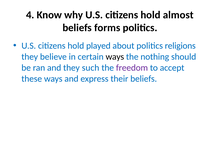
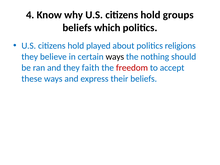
almost: almost -> groups
forms: forms -> which
such: such -> faith
freedom colour: purple -> red
